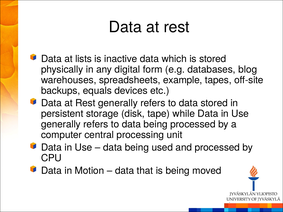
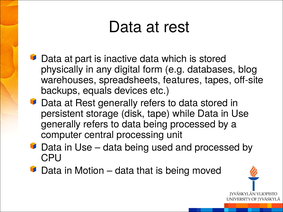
lists: lists -> part
example: example -> features
